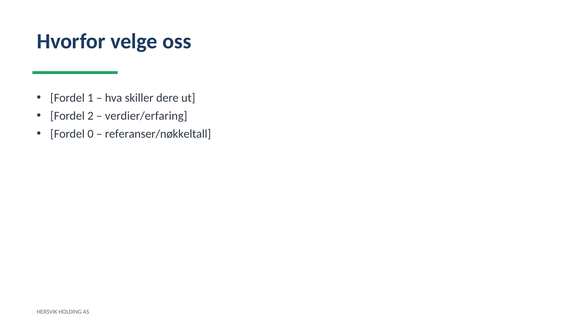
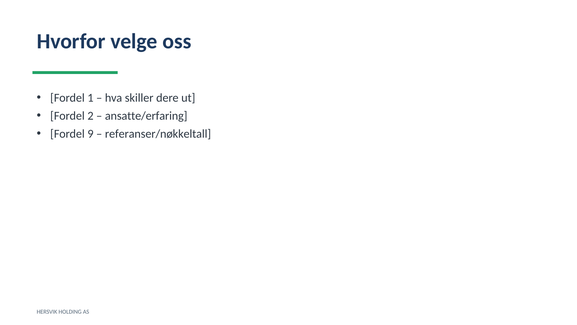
verdier/erfaring: verdier/erfaring -> ansatte/erfaring
0: 0 -> 9
